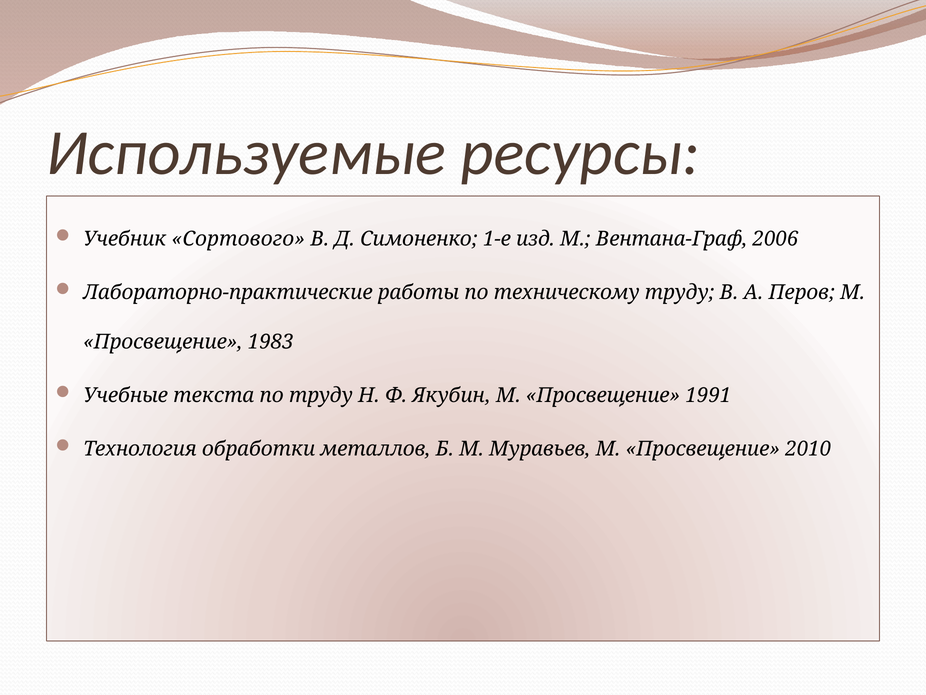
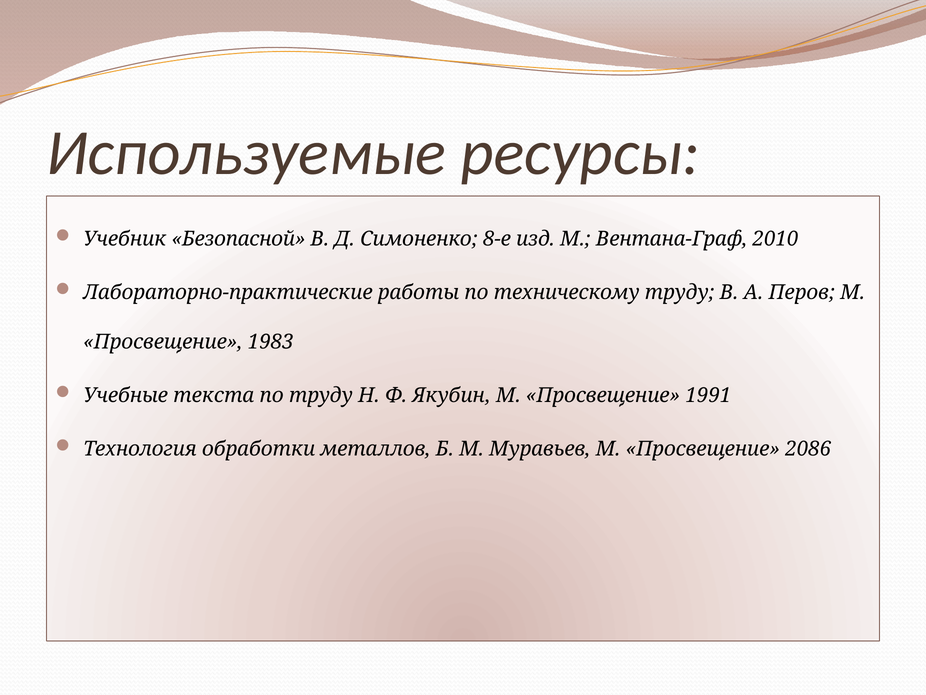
Сортового: Сортового -> Безопасной
1-е: 1-е -> 8-е
2006: 2006 -> 2010
2010: 2010 -> 2086
